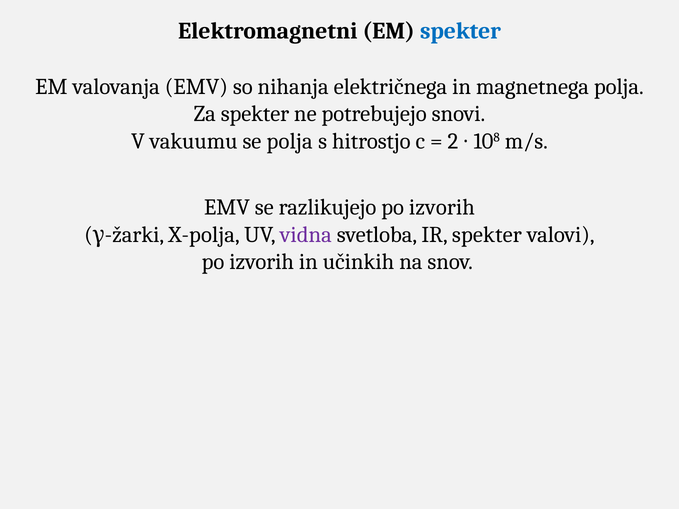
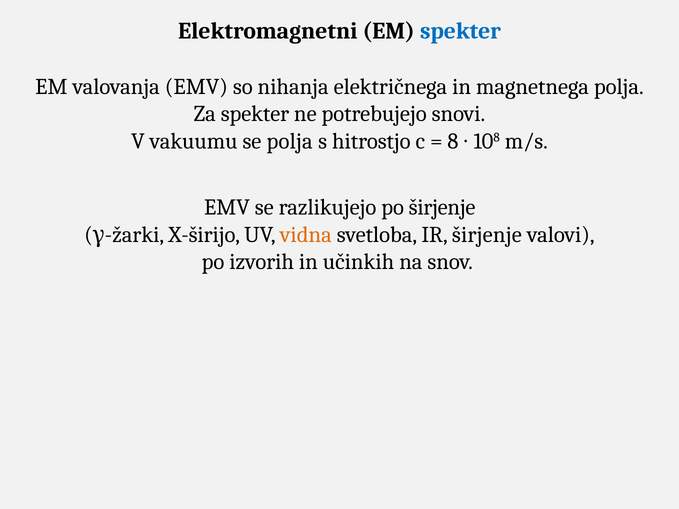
2: 2 -> 8
razlikujejo po izvorih: izvorih -> širjenje
X-polja: X-polja -> X-širijo
vidna colour: purple -> orange
IR spekter: spekter -> širjenje
